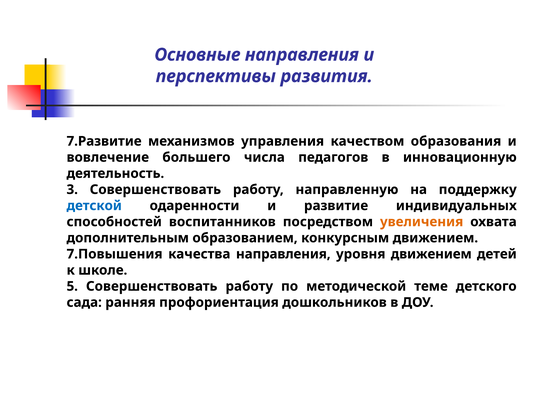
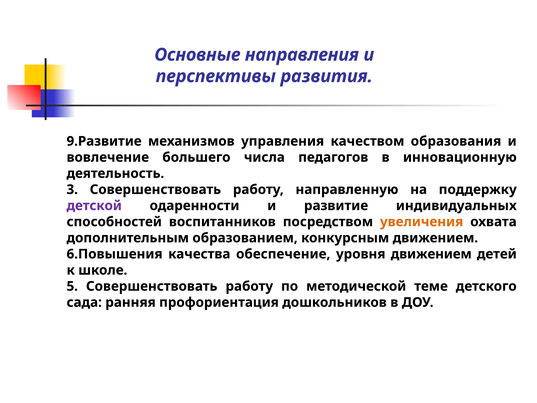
7.Развитие: 7.Развитие -> 9.Развитие
детской colour: blue -> purple
7.Повышения: 7.Повышения -> 6.Повышения
качества направления: направления -> обеспечение
